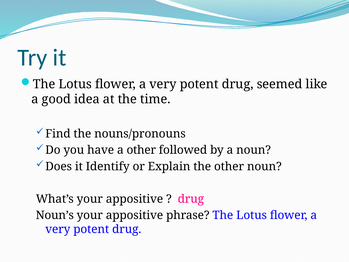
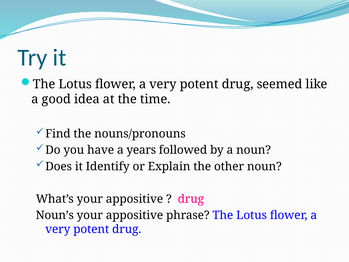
a other: other -> years
